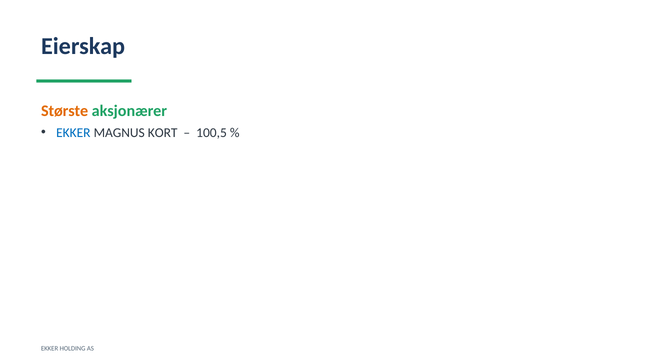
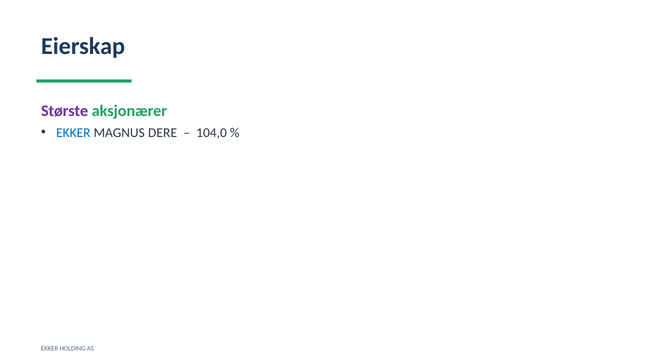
Største colour: orange -> purple
KORT: KORT -> DERE
100,5: 100,5 -> 104,0
